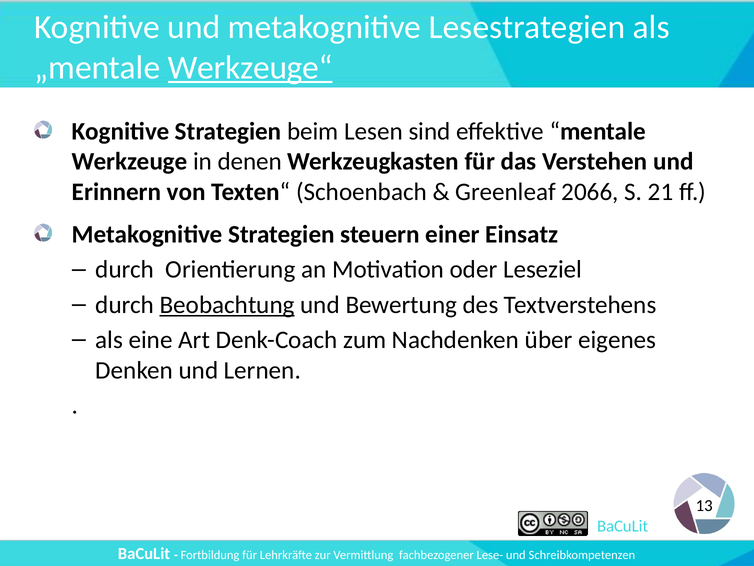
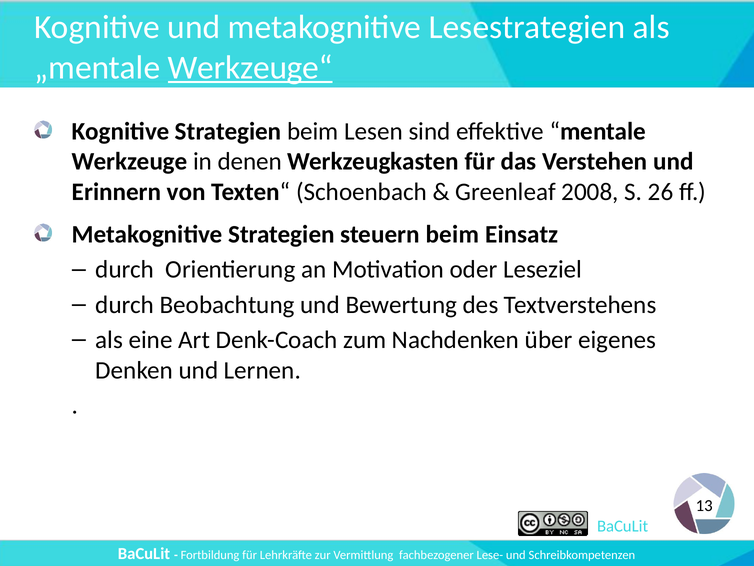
2066: 2066 -> 2008
21: 21 -> 26
steuern einer: einer -> beim
Beobachtung underline: present -> none
